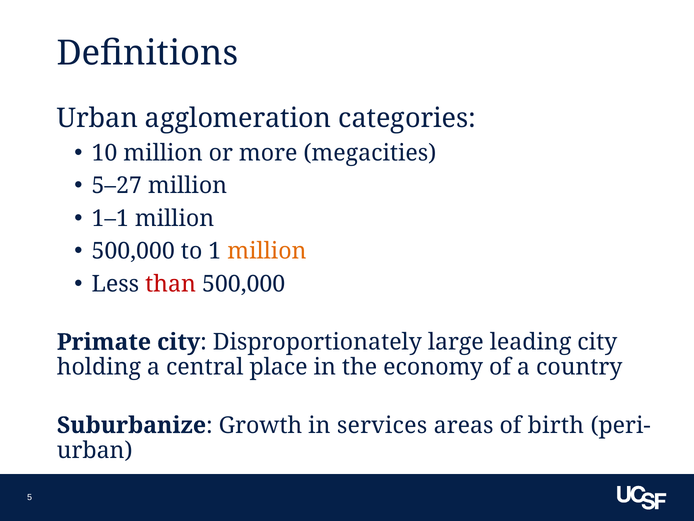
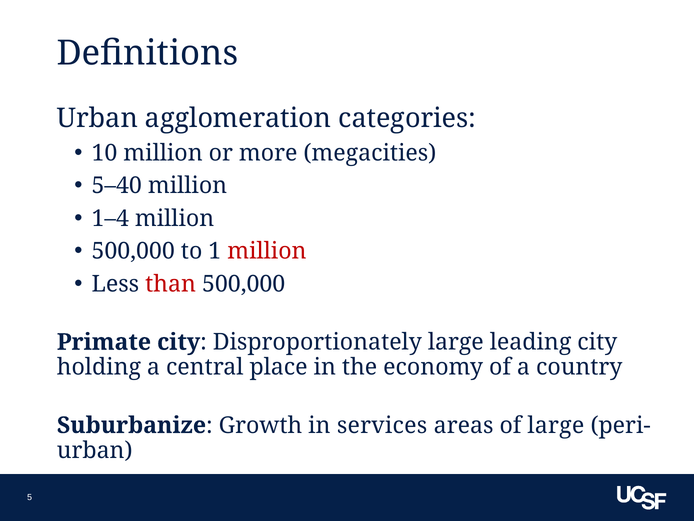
5–27: 5–27 -> 5–40
1–1: 1–1 -> 1–4
million at (267, 251) colour: orange -> red
of birth: birth -> large
